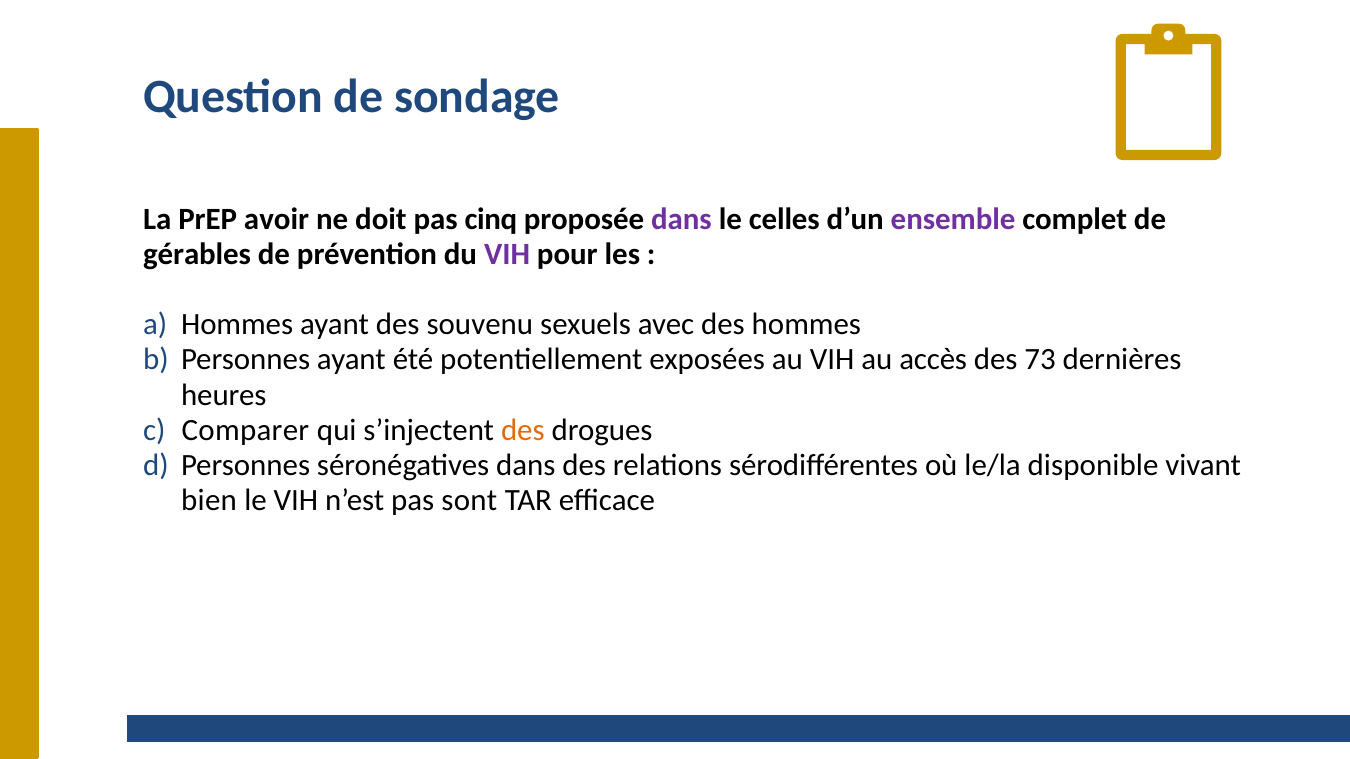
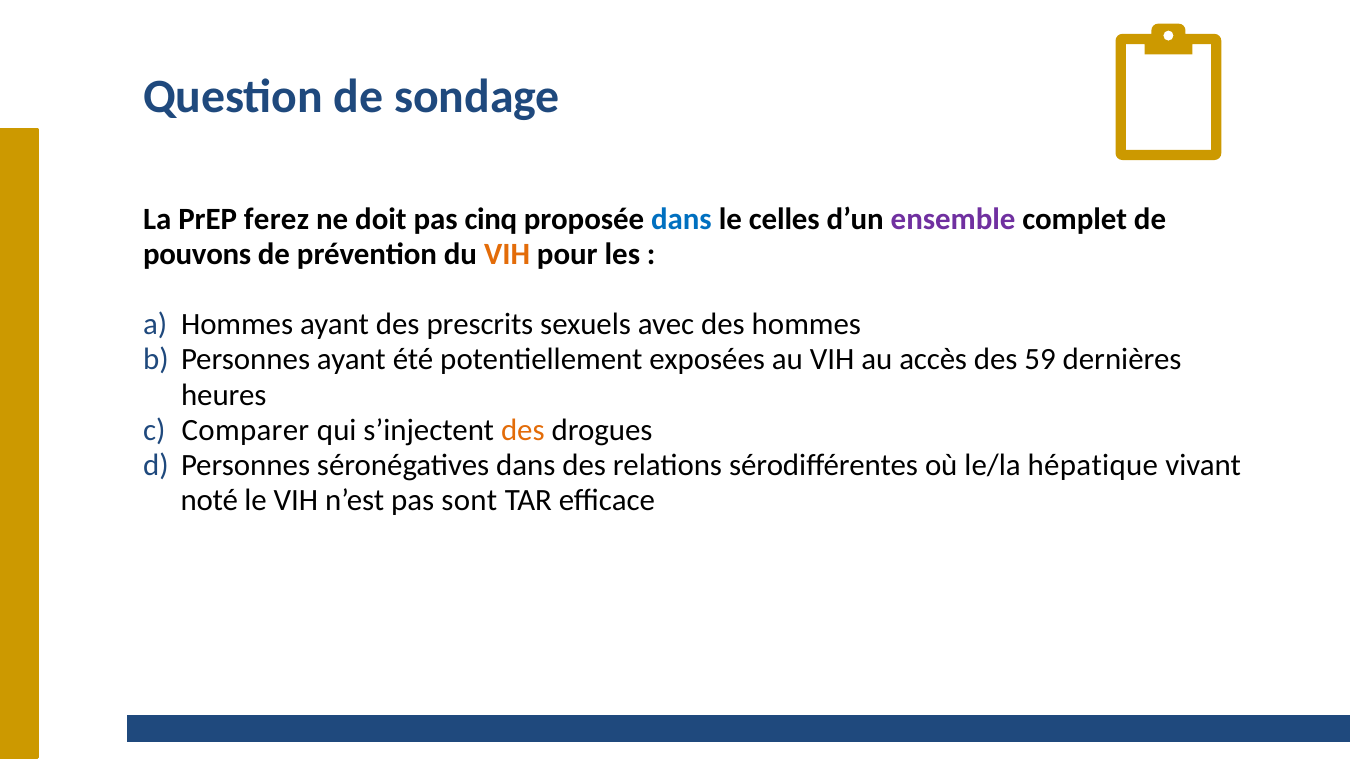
avoir: avoir -> ferez
dans at (681, 219) colour: purple -> blue
gérables: gérables -> pouvons
VIH at (507, 254) colour: purple -> orange
souvenu: souvenu -> prescrits
73: 73 -> 59
disponible: disponible -> hépatique
bien: bien -> noté
